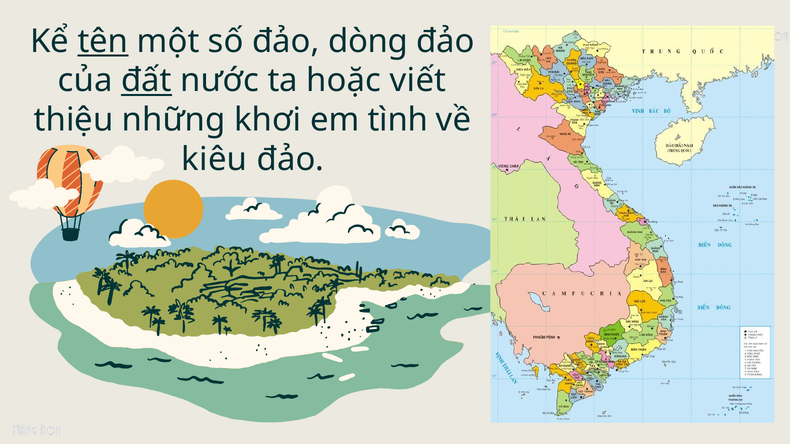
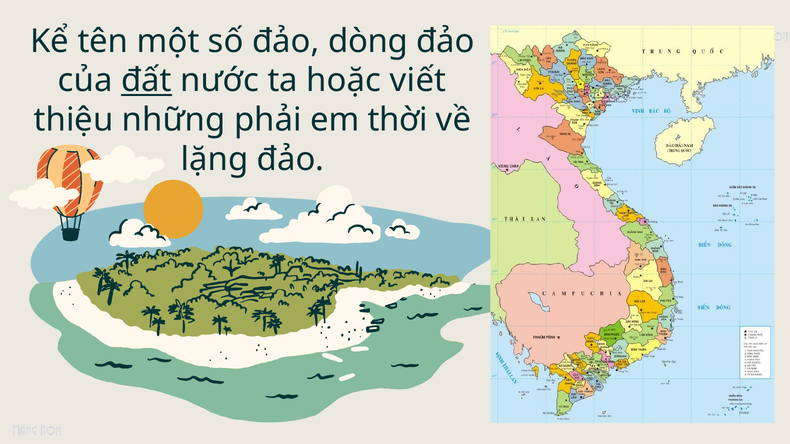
tên underline: present -> none
khơi: khơi -> phải
tình: tình -> thời
kiêu: kiêu -> lặng
